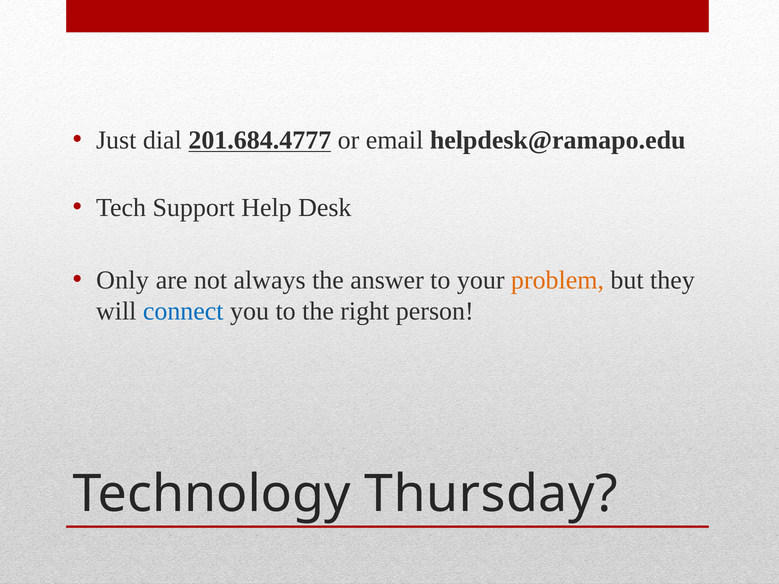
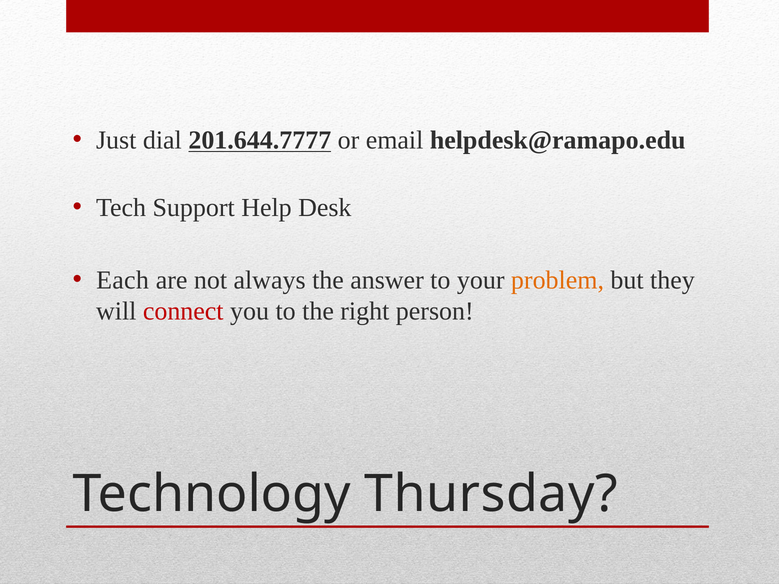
201.684.4777: 201.684.4777 -> 201.644.7777
Only: Only -> Each
connect colour: blue -> red
